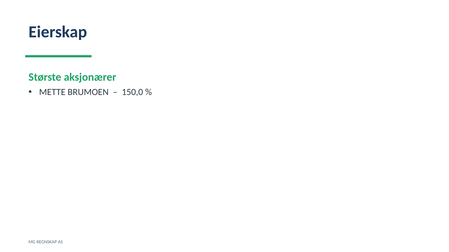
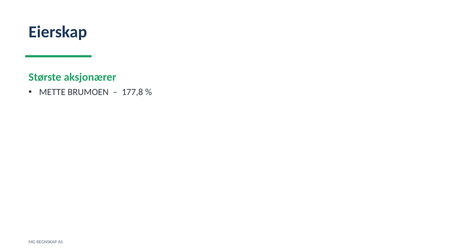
150,0: 150,0 -> 177,8
